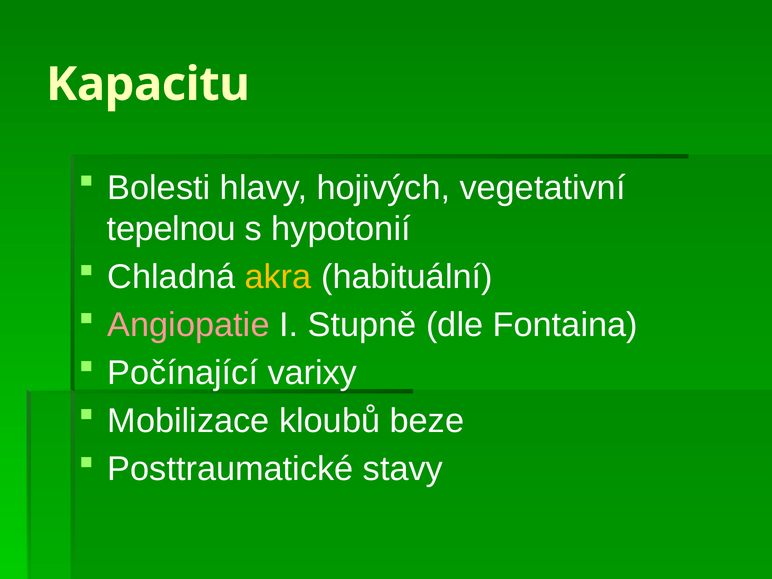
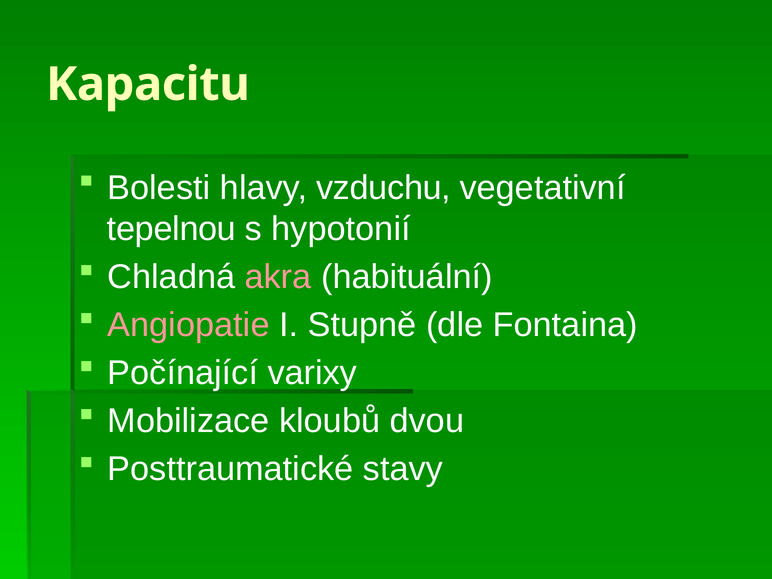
hojivých: hojivých -> vzduchu
akra colour: yellow -> pink
beze: beze -> dvou
